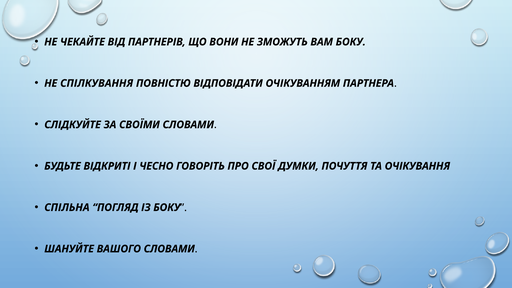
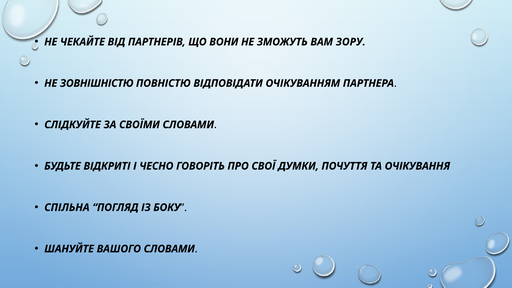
ВАМ БОКУ: БОКУ -> ЗОРУ
СПІЛКУВАННЯ: СПІЛКУВАННЯ -> ЗОВНІШНІСТЮ
